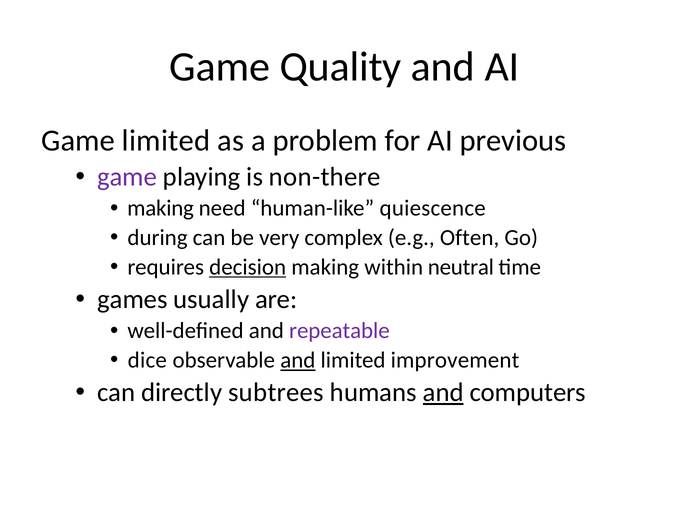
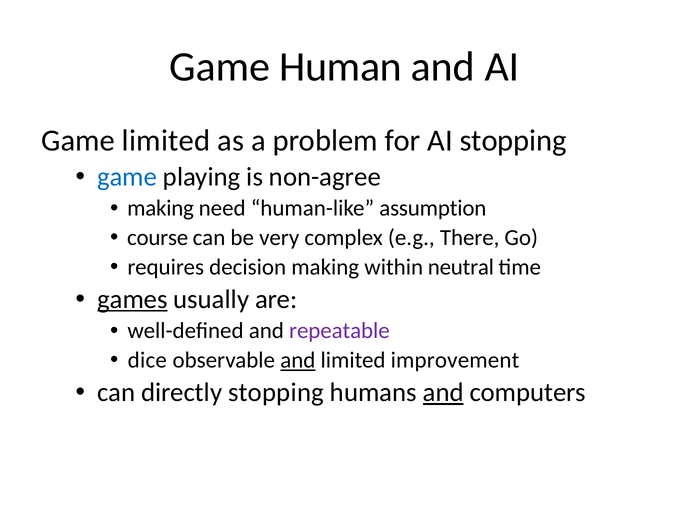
Quality: Quality -> Human
AI previous: previous -> stopping
game at (127, 177) colour: purple -> blue
non-there: non-there -> non-agree
quiescence: quiescence -> assumption
during: during -> course
Often: Often -> There
decision underline: present -> none
games underline: none -> present
directly subtrees: subtrees -> stopping
